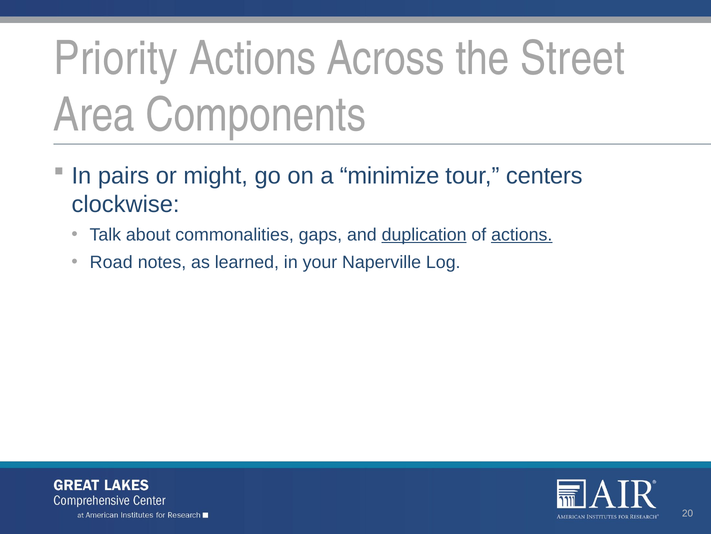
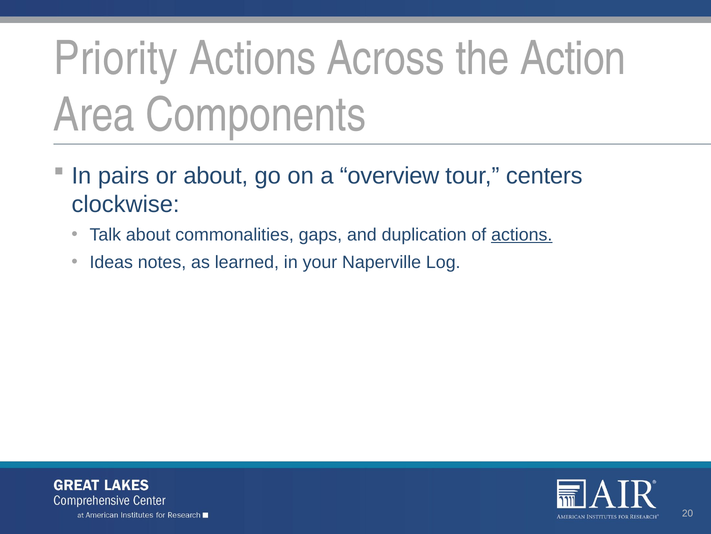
Street: Street -> Action
or might: might -> about
minimize: minimize -> overview
duplication underline: present -> none
Road: Road -> Ideas
